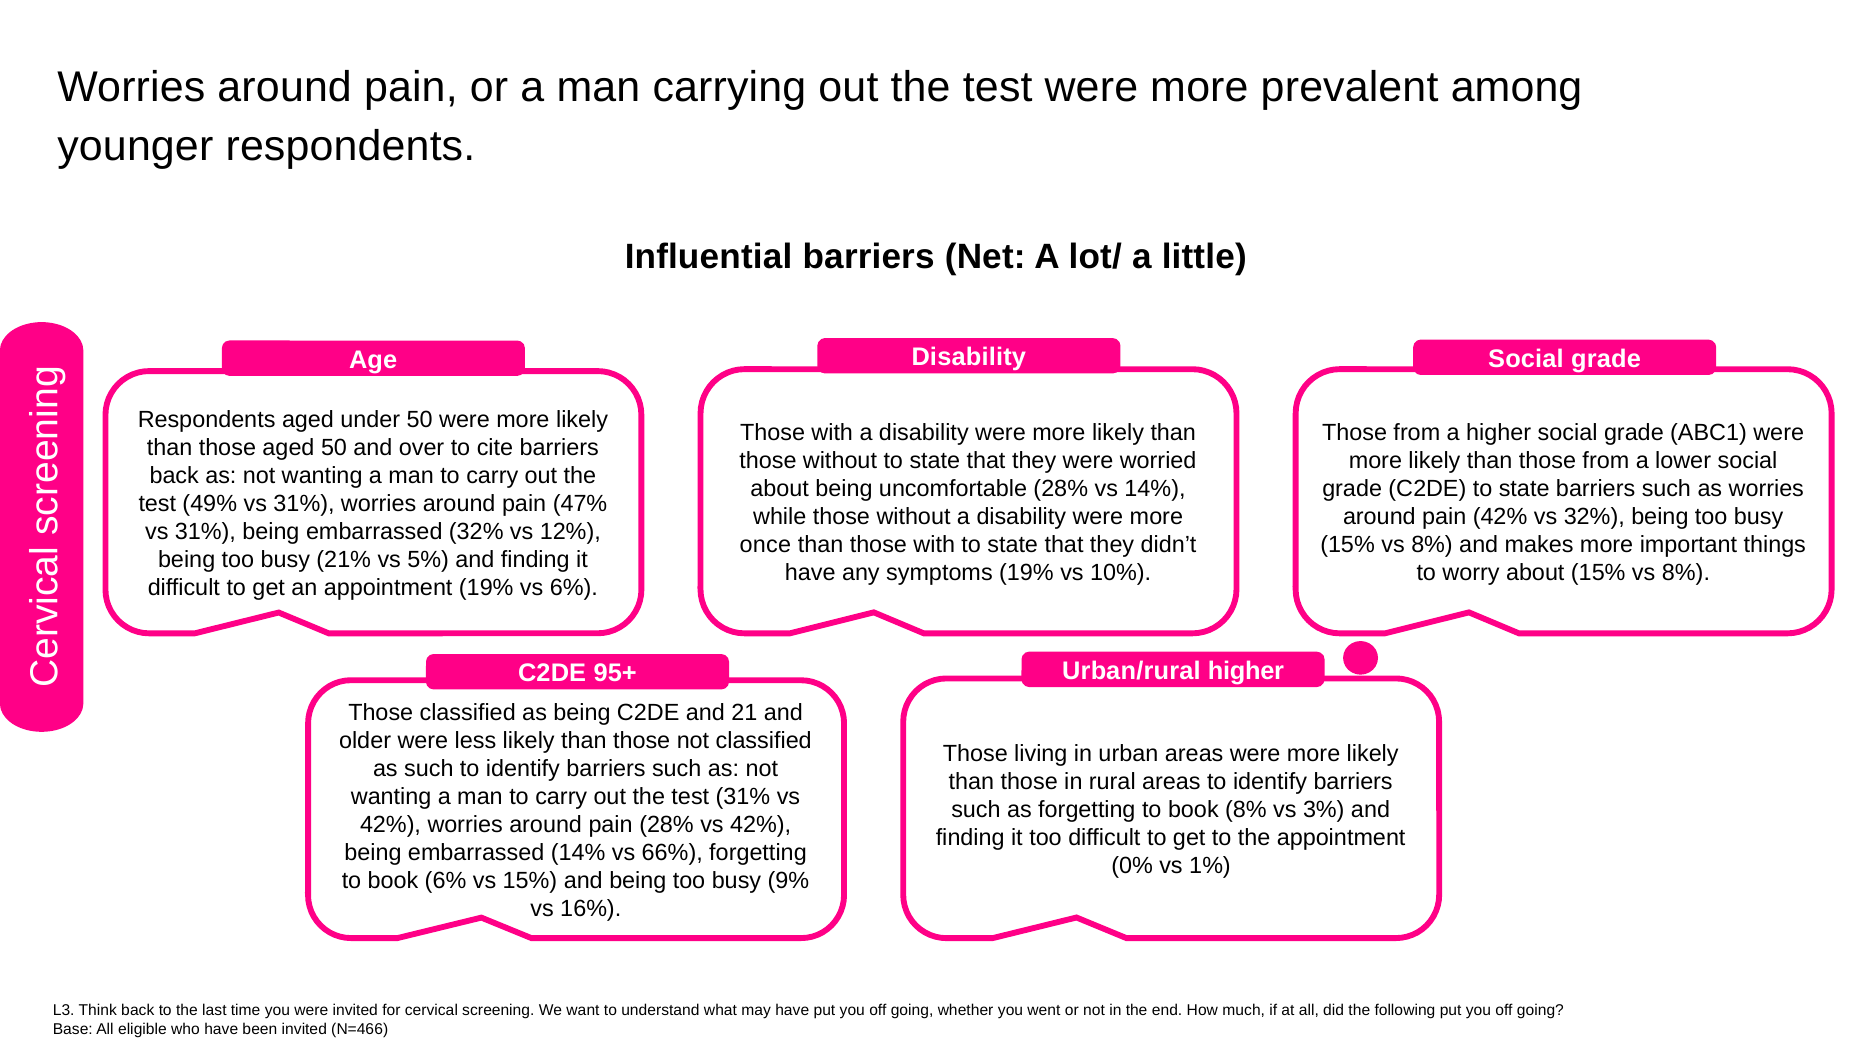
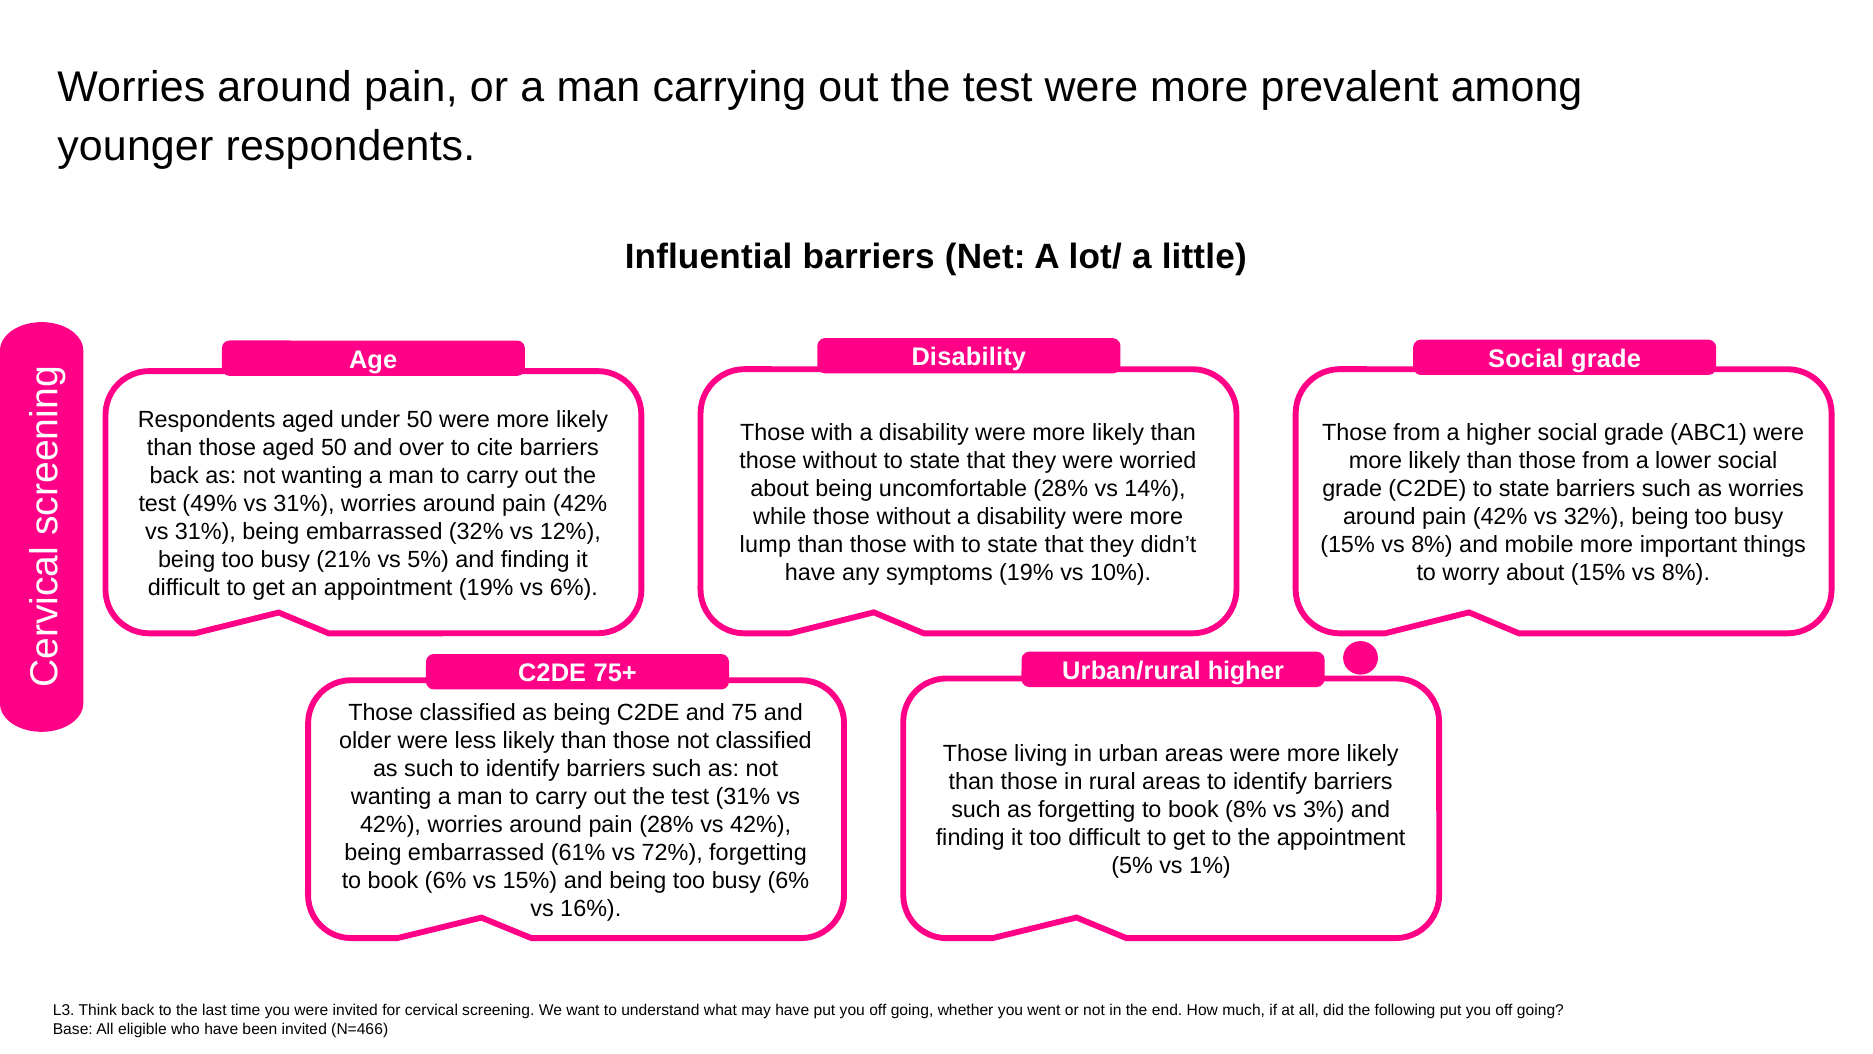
47% at (580, 504): 47% -> 42%
once: once -> lump
makes: makes -> mobile
95+: 95+ -> 75+
21: 21 -> 75
embarrassed 14%: 14% -> 61%
66%: 66% -> 72%
0% at (1132, 866): 0% -> 5%
busy 9%: 9% -> 6%
